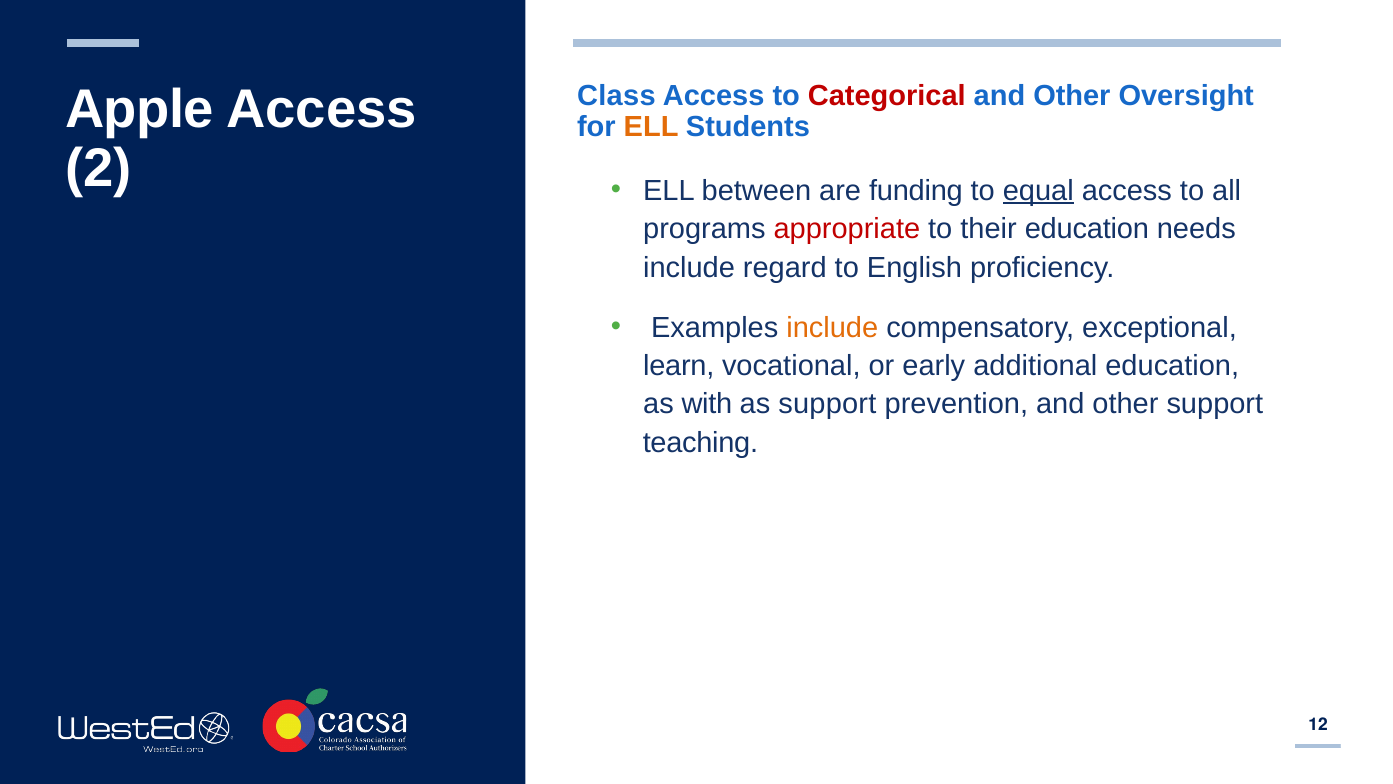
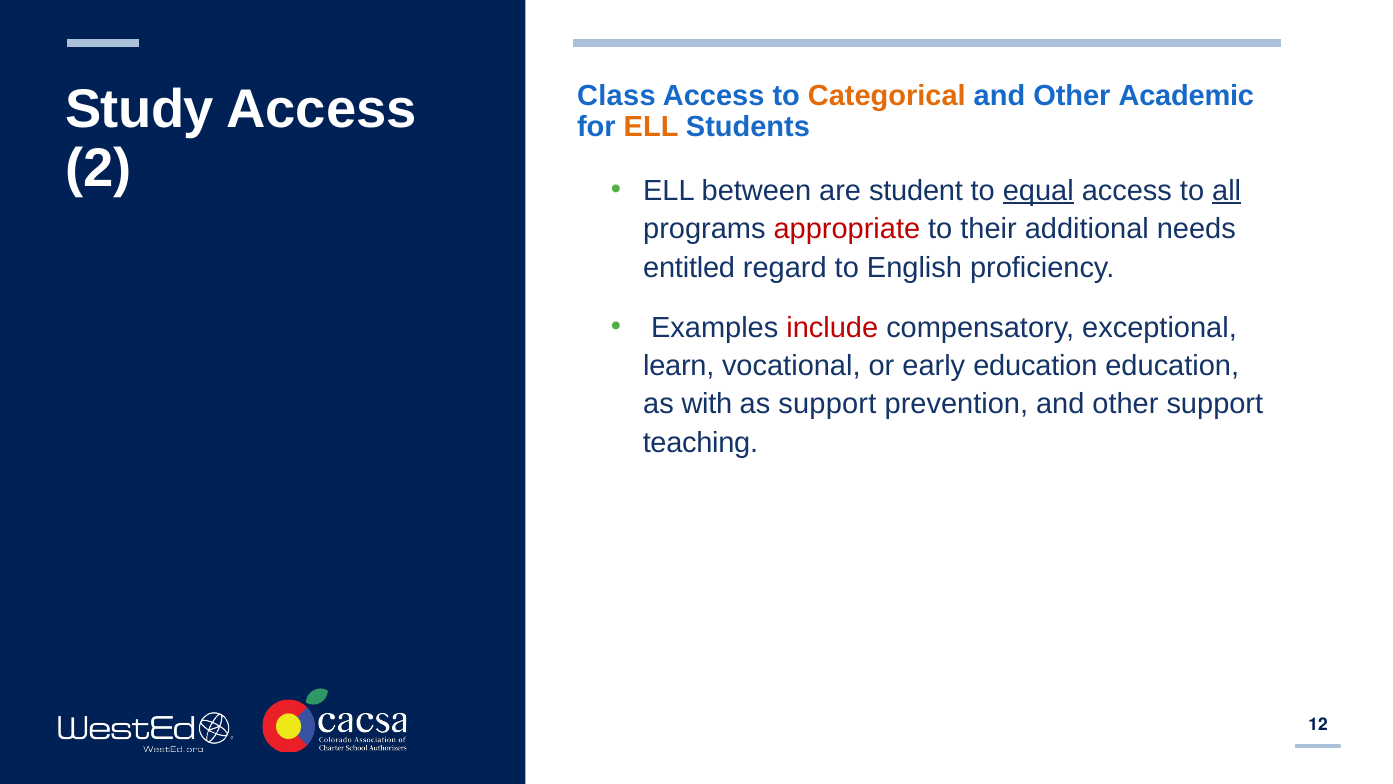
Categorical colour: red -> orange
Oversight: Oversight -> Academic
Apple: Apple -> Study
funding: funding -> student
all underline: none -> present
their education: education -> additional
include at (689, 267): include -> entitled
include at (832, 327) colour: orange -> red
early additional: additional -> education
